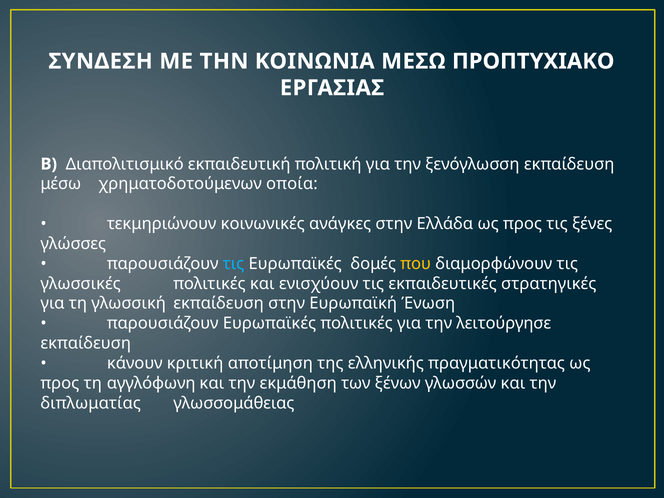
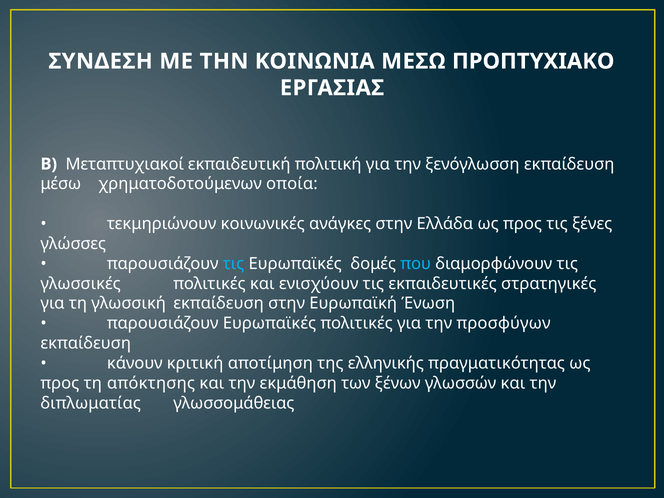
Διαπολιτισμικό: Διαπολιτισμικό -> Μεταπτυχιακοί
που colour: yellow -> light blue
λειτούργησε: λειτούργησε -> προσφύγων
αγγλόφωνη: αγγλόφωνη -> απόκτησης
